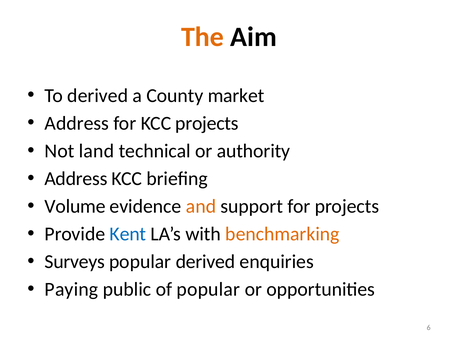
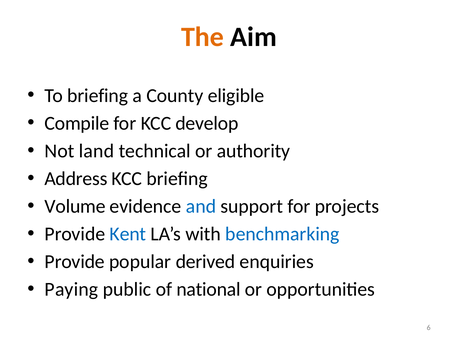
To derived: derived -> briefing
market: market -> eligible
Address at (77, 123): Address -> Compile
KCC projects: projects -> develop
and colour: orange -> blue
benchmarking colour: orange -> blue
Surveys at (75, 262): Surveys -> Provide
of popular: popular -> national
